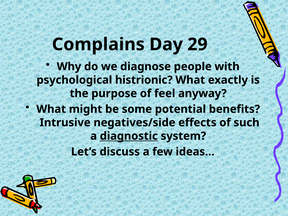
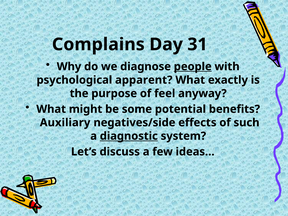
29: 29 -> 31
people underline: none -> present
histrionic: histrionic -> apparent
Intrusive: Intrusive -> Auxiliary
